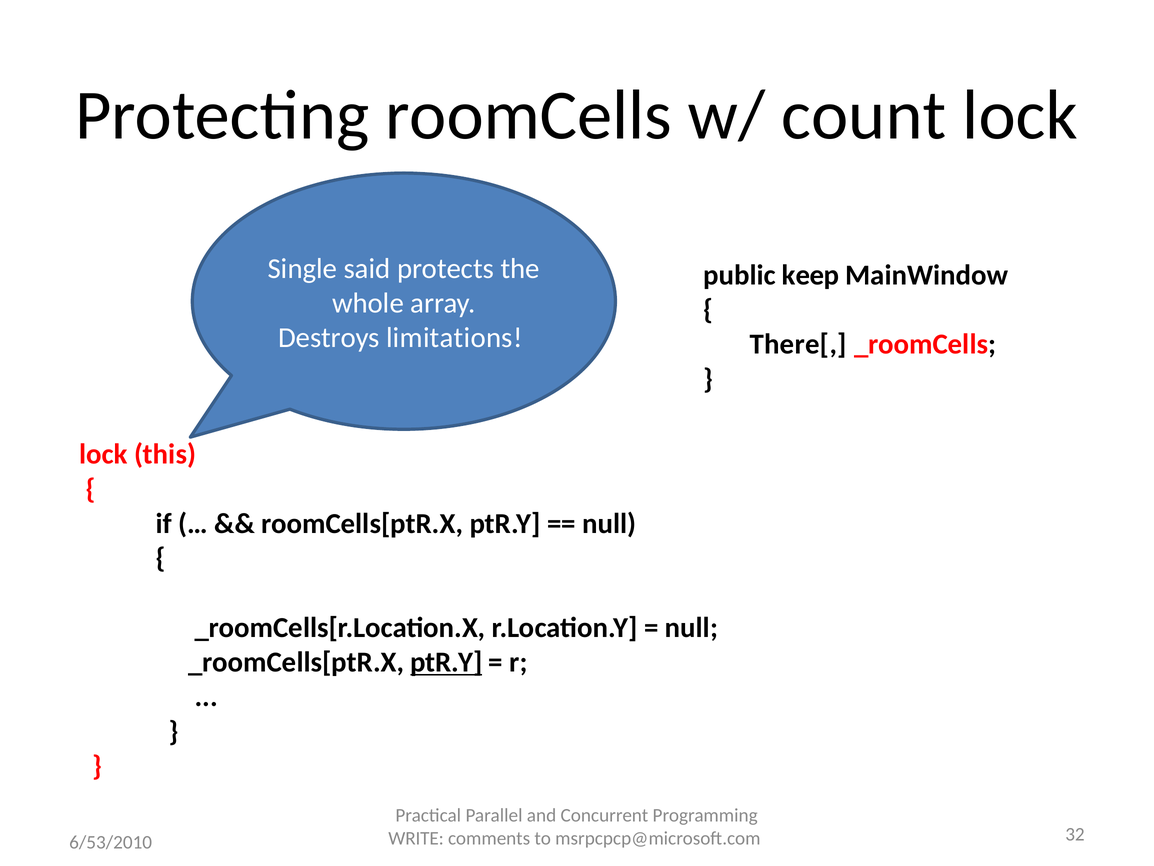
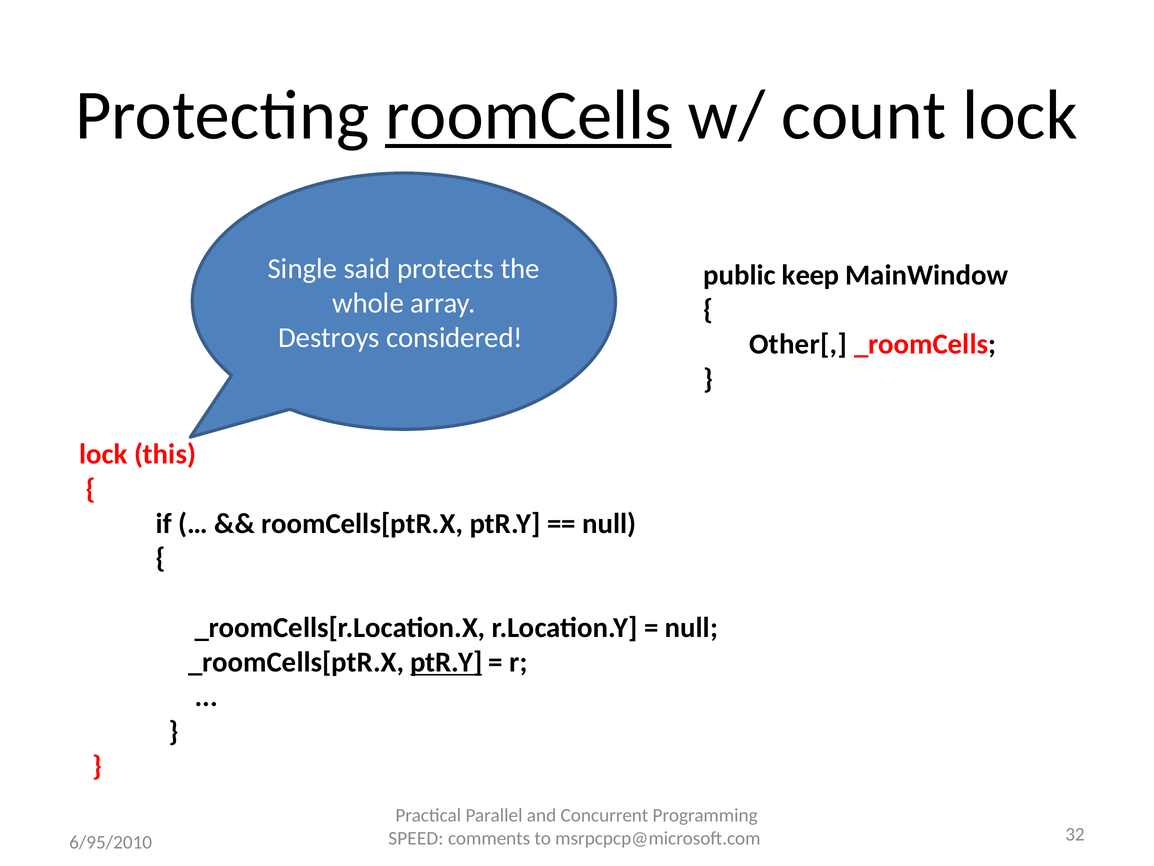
roomCells underline: none -> present
limitations: limitations -> considered
There[: There[ -> Other[
WRITE: WRITE -> SPEED
6/53/2010: 6/53/2010 -> 6/95/2010
